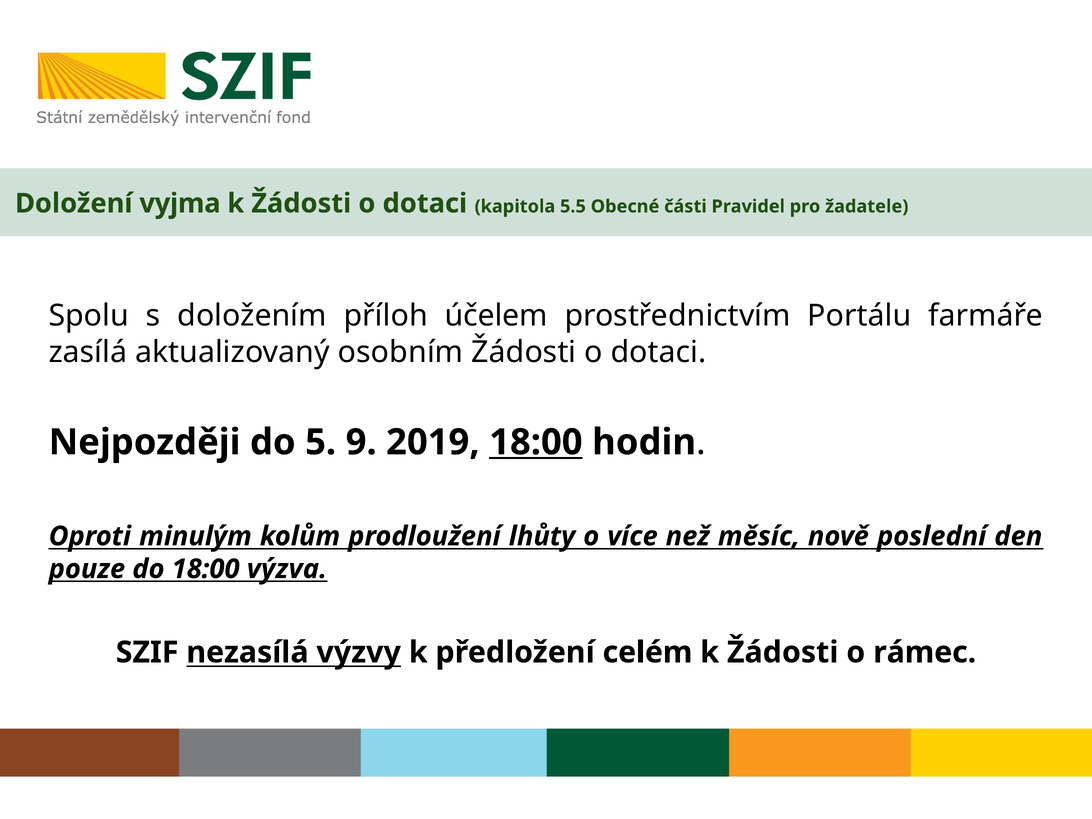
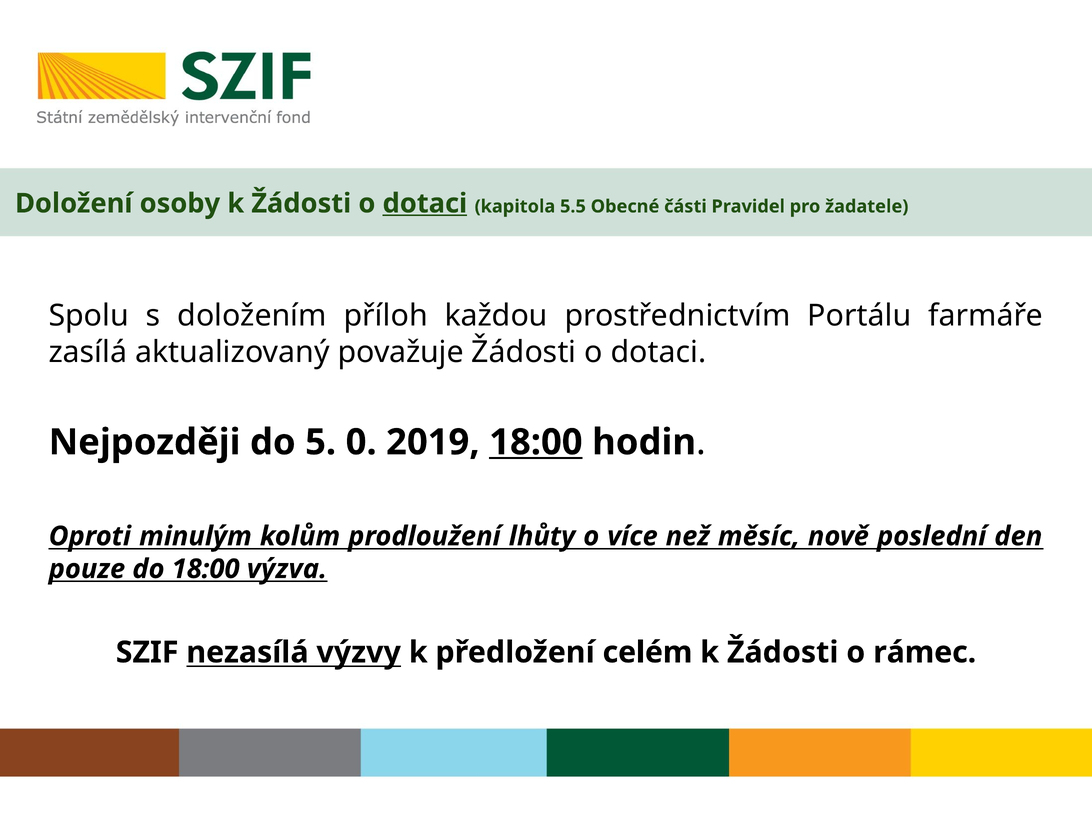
vyjma: vyjma -> osoby
dotaci at (425, 203) underline: none -> present
účelem: účelem -> každou
osobním: osobním -> považuje
9: 9 -> 0
